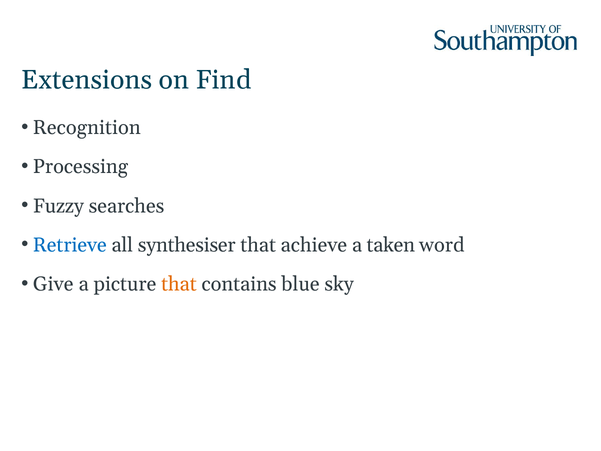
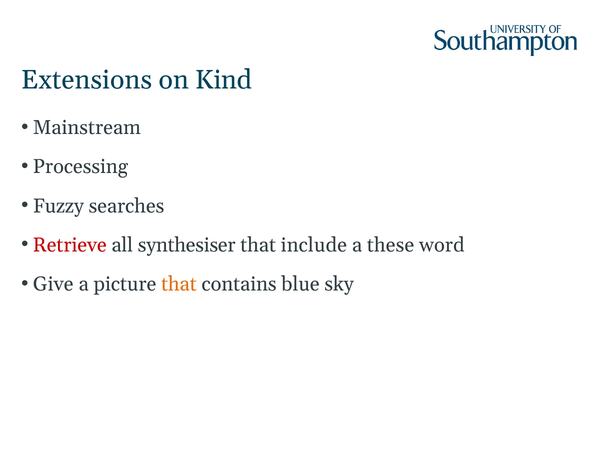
Find: Find -> Kind
Recognition: Recognition -> Mainstream
Retrieve colour: blue -> red
achieve: achieve -> include
taken: taken -> these
